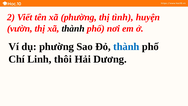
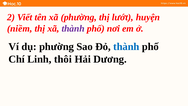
tình: tình -> lướt
vườn: vườn -> niềm
thành at (73, 28) colour: black -> purple
